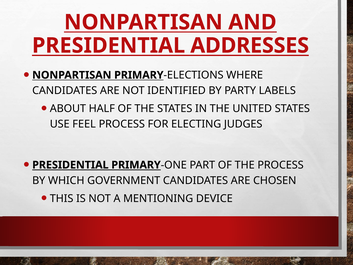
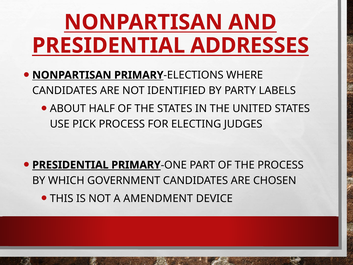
FEEL: FEEL -> PICK
MENTIONING: MENTIONING -> AMENDMENT
